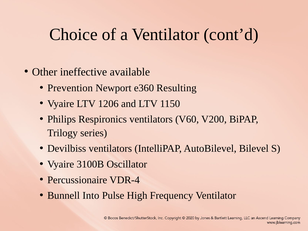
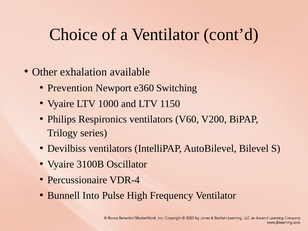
ineffective: ineffective -> exhalation
Resulting: Resulting -> Switching
1206: 1206 -> 1000
